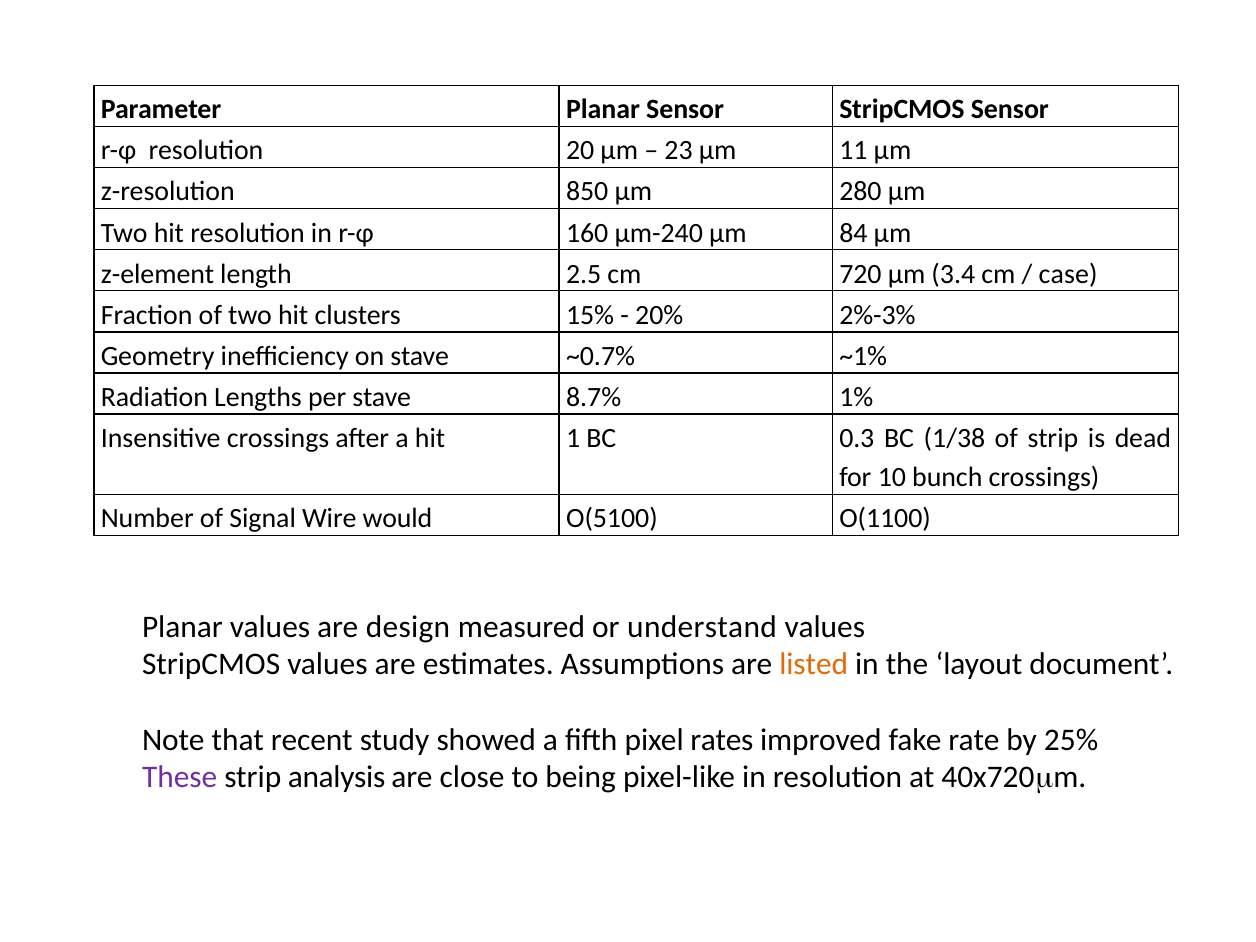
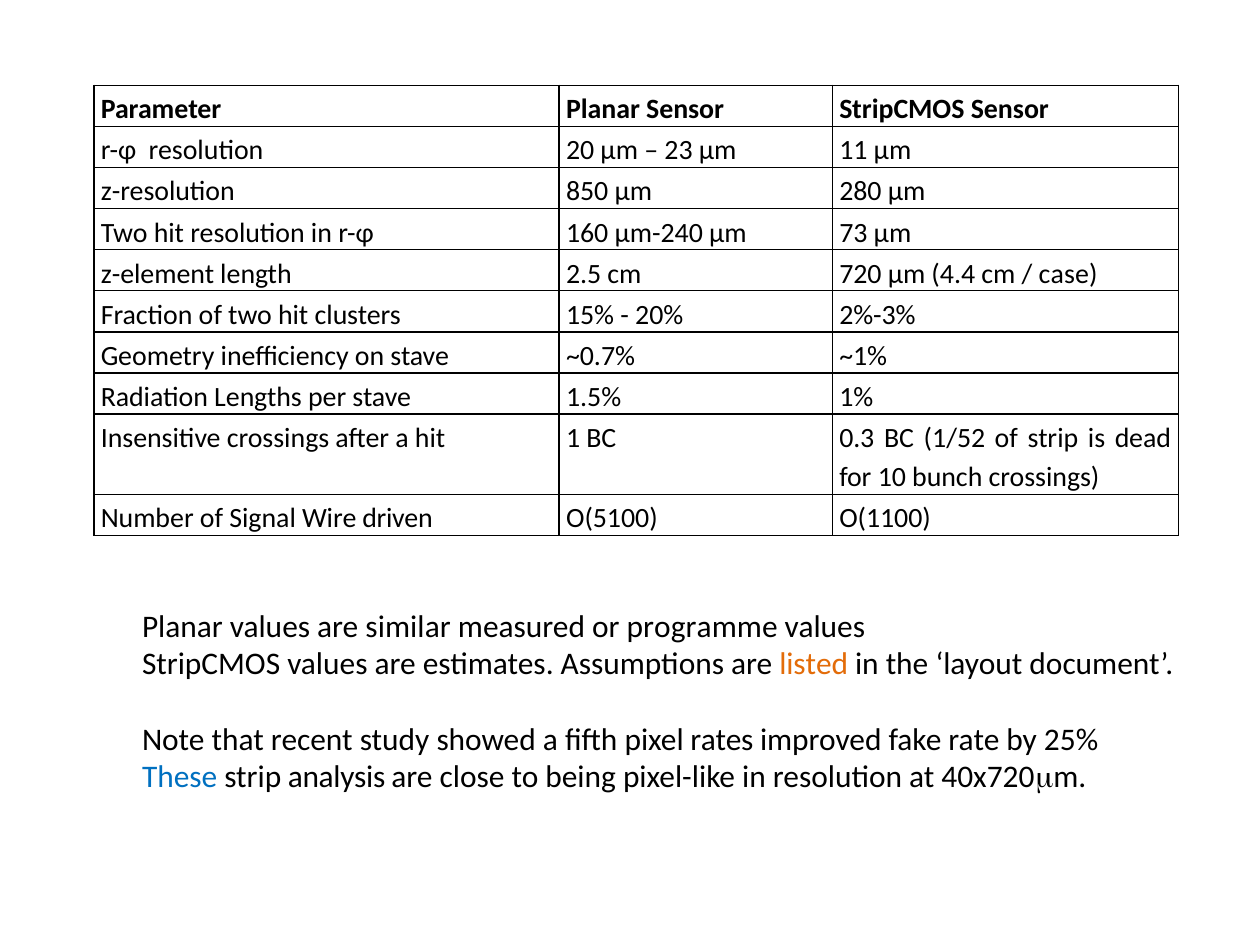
84: 84 -> 73
3.4: 3.4 -> 4.4
8.7%: 8.7% -> 1.5%
1/38: 1/38 -> 1/52
would: would -> driven
design: design -> similar
understand: understand -> programme
These colour: purple -> blue
